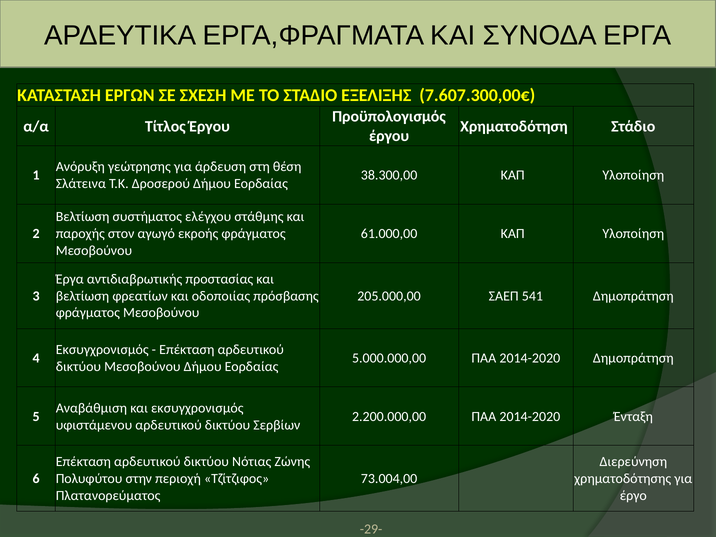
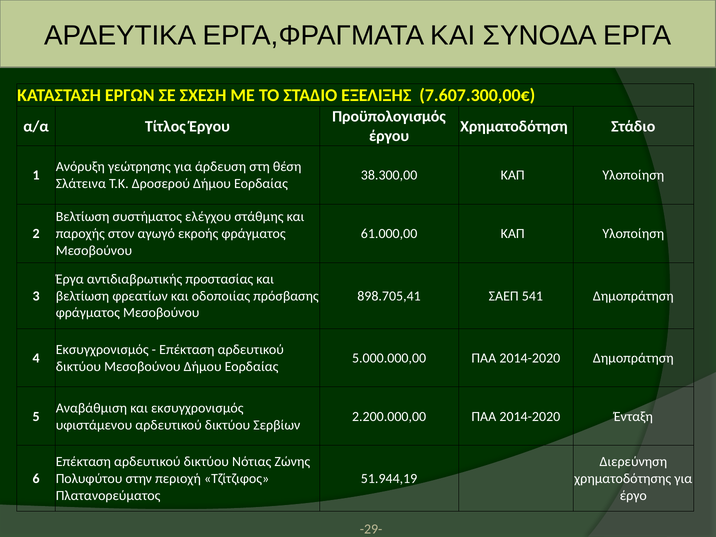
205.000,00: 205.000,00 -> 898.705,41
73.004,00: 73.004,00 -> 51.944,19
